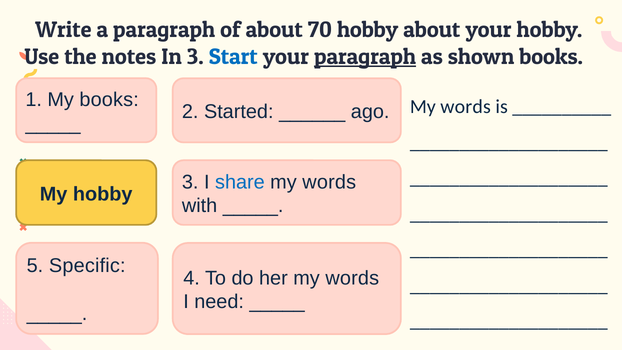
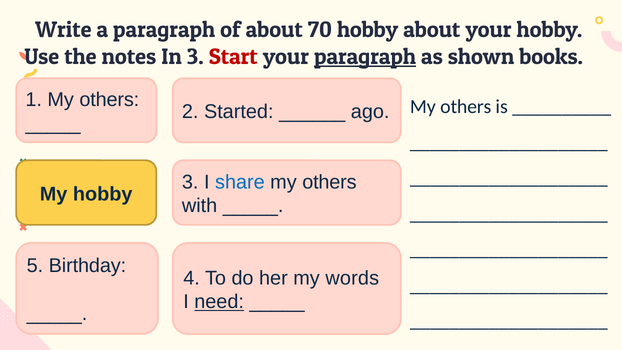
Start colour: blue -> red
1 My books: books -> others
words at (466, 106): words -> others
words at (329, 182): words -> others
Specific: Specific -> Birthday
need underline: none -> present
